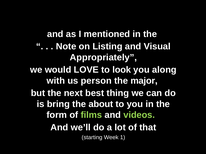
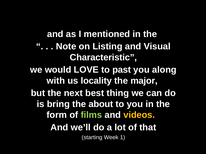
Appropriately: Appropriately -> Characteristic
look: look -> past
person: person -> locality
videos colour: light green -> yellow
